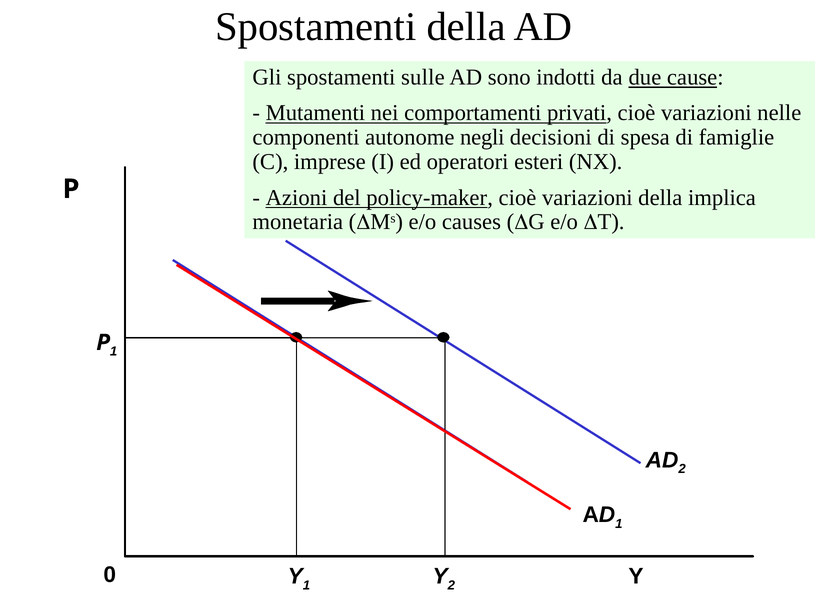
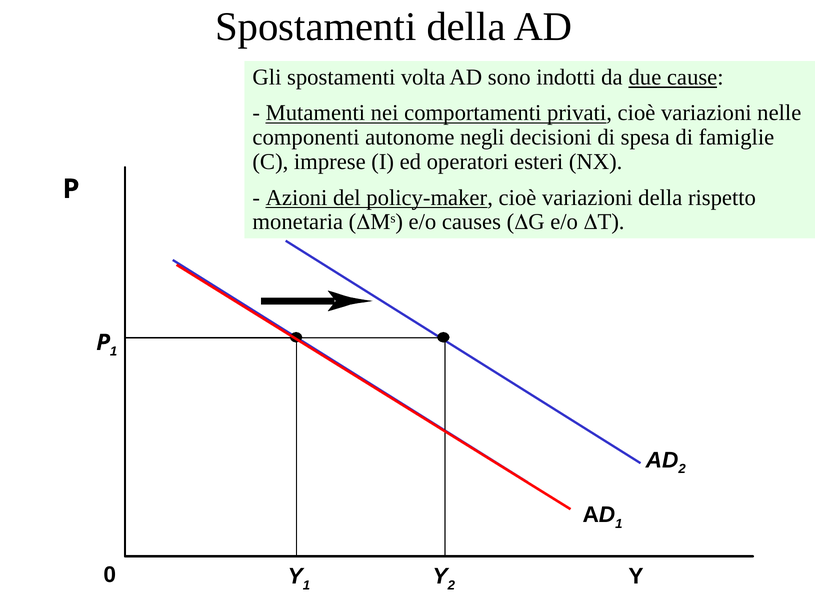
sulle: sulle -> volta
implica: implica -> rispetto
